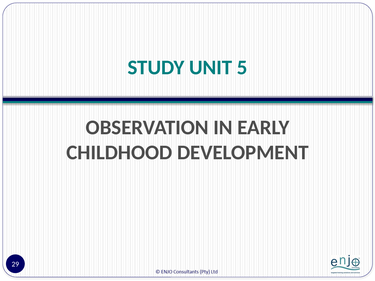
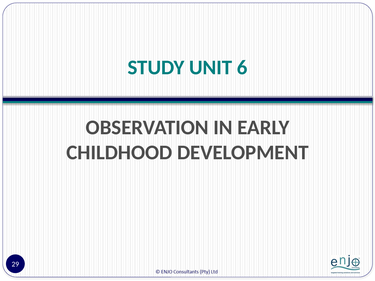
5: 5 -> 6
